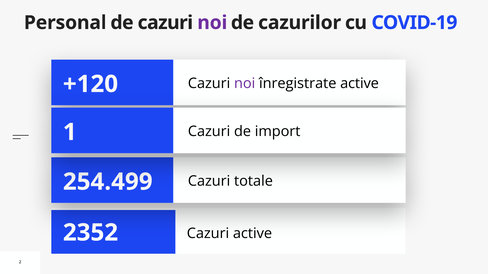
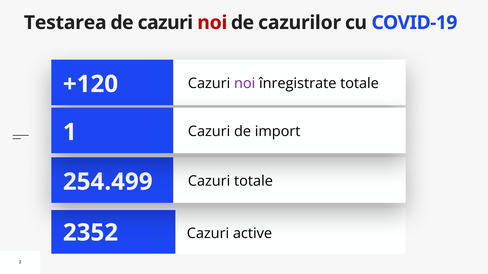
Personal: Personal -> Testarea
noi at (212, 23) colour: purple -> red
înregistrate active: active -> totale
